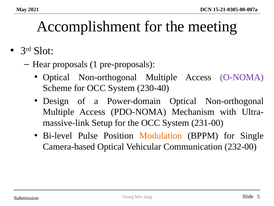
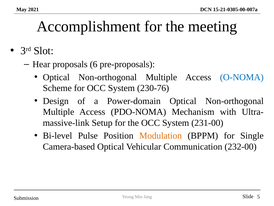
1: 1 -> 6
O-NOMA colour: purple -> blue
230-40: 230-40 -> 230-76
